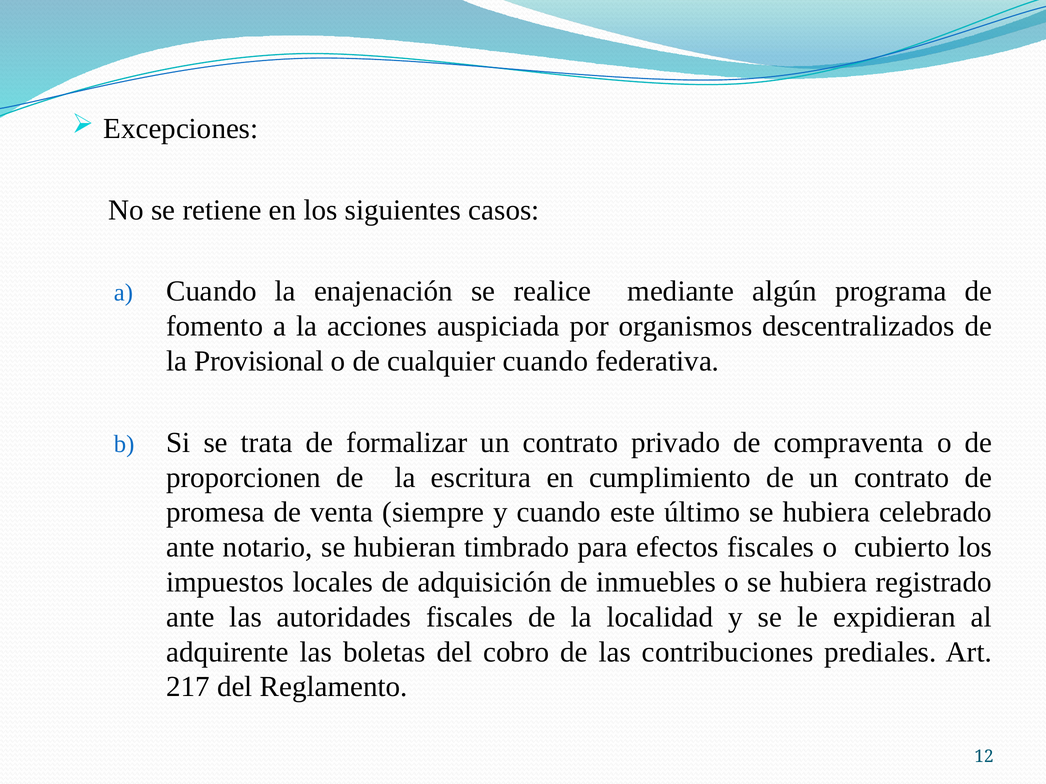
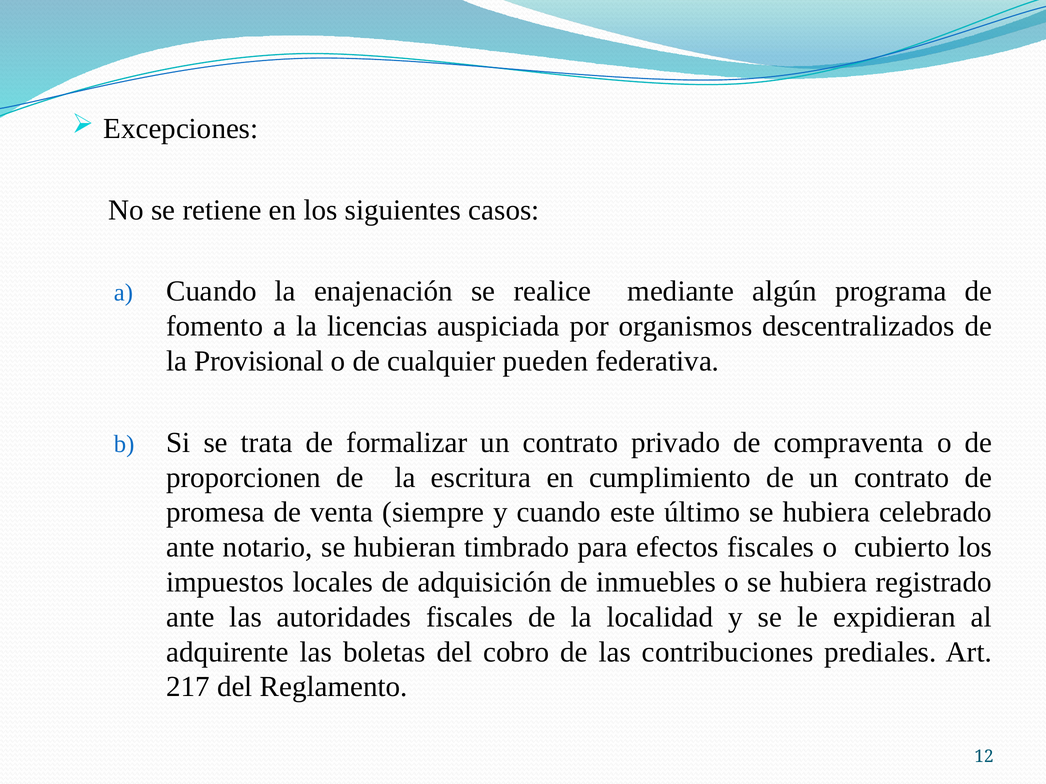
acciones: acciones -> licencias
cualquier cuando: cuando -> pueden
